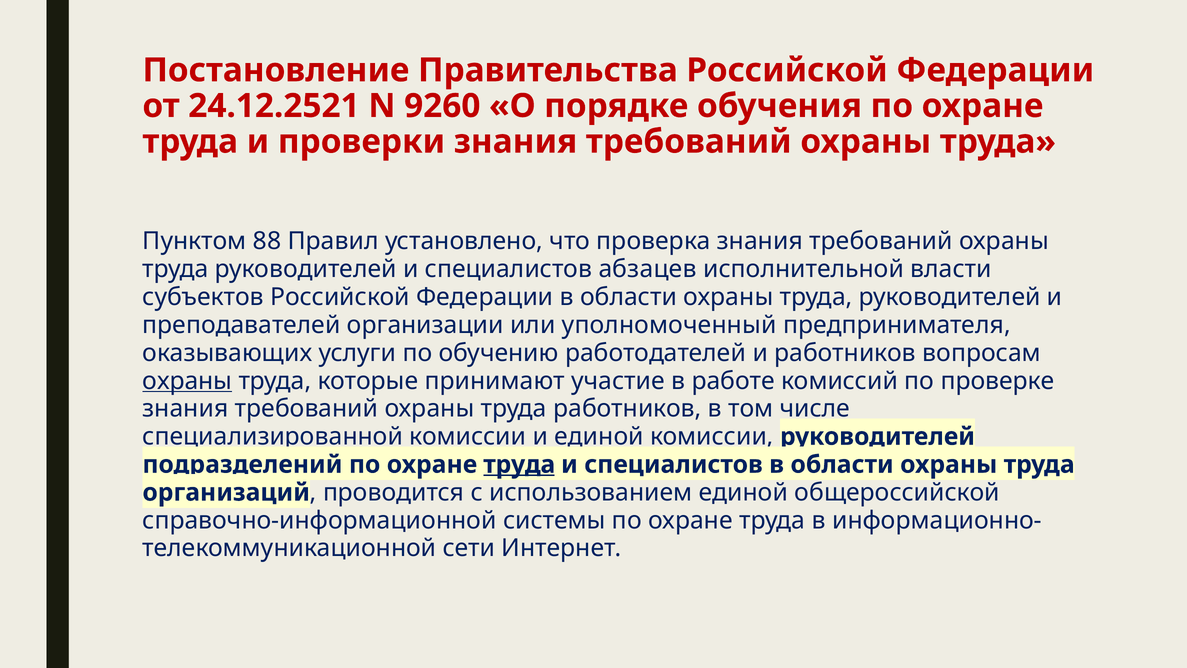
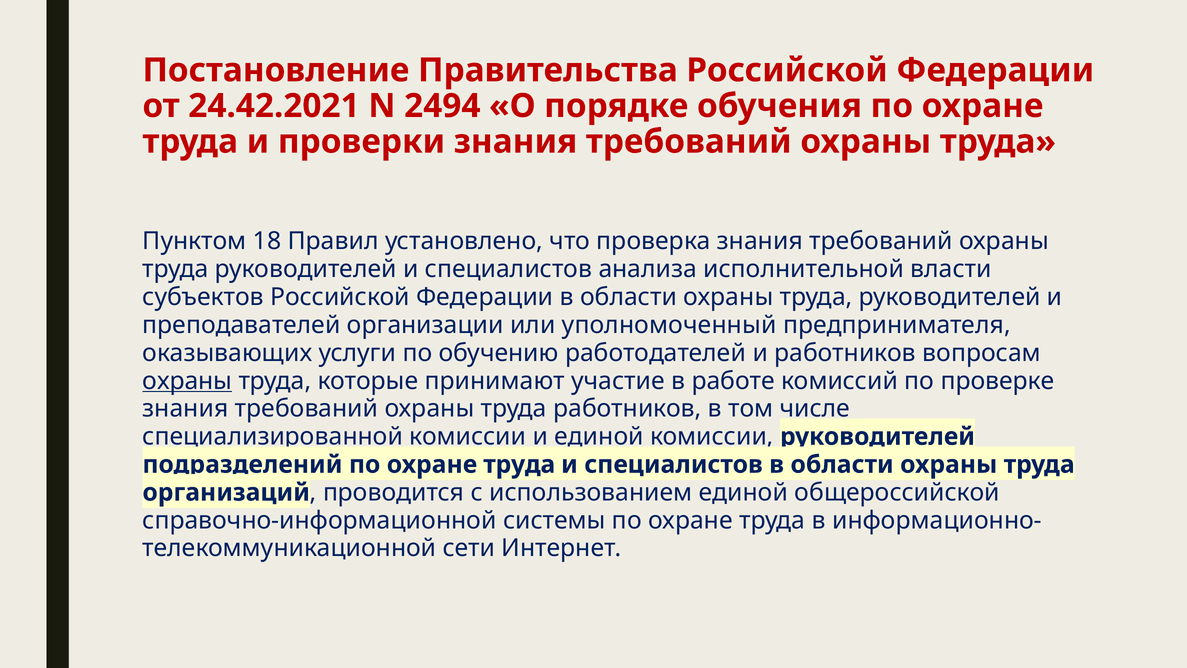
24.12.2521: 24.12.2521 -> 24.42.2021
9260: 9260 -> 2494
88: 88 -> 18
абзацев: абзацев -> анализа
труда at (519, 464) underline: present -> none
